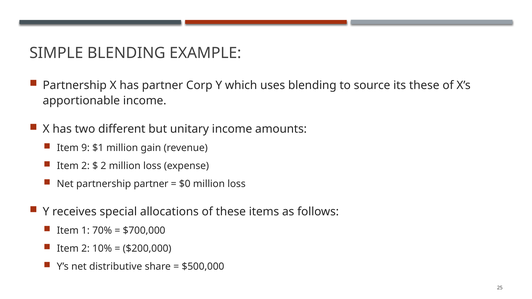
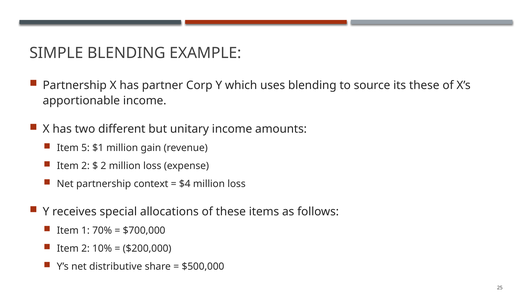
9: 9 -> 5
partnership partner: partner -> context
$0: $0 -> $4
